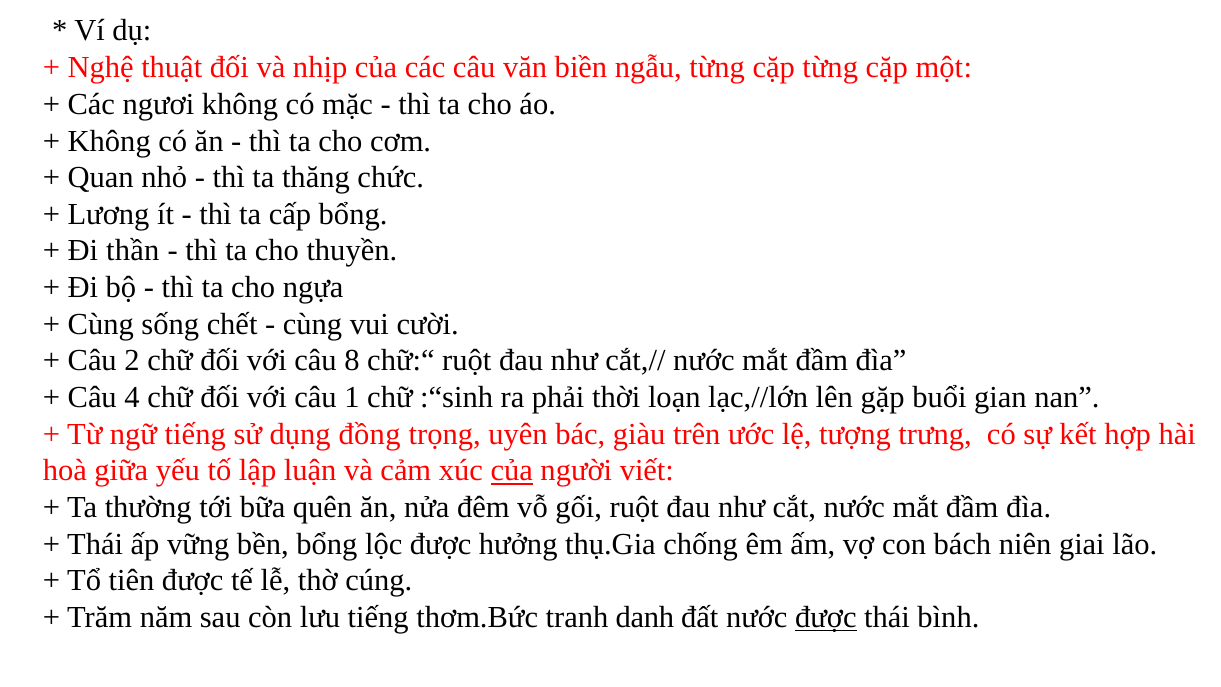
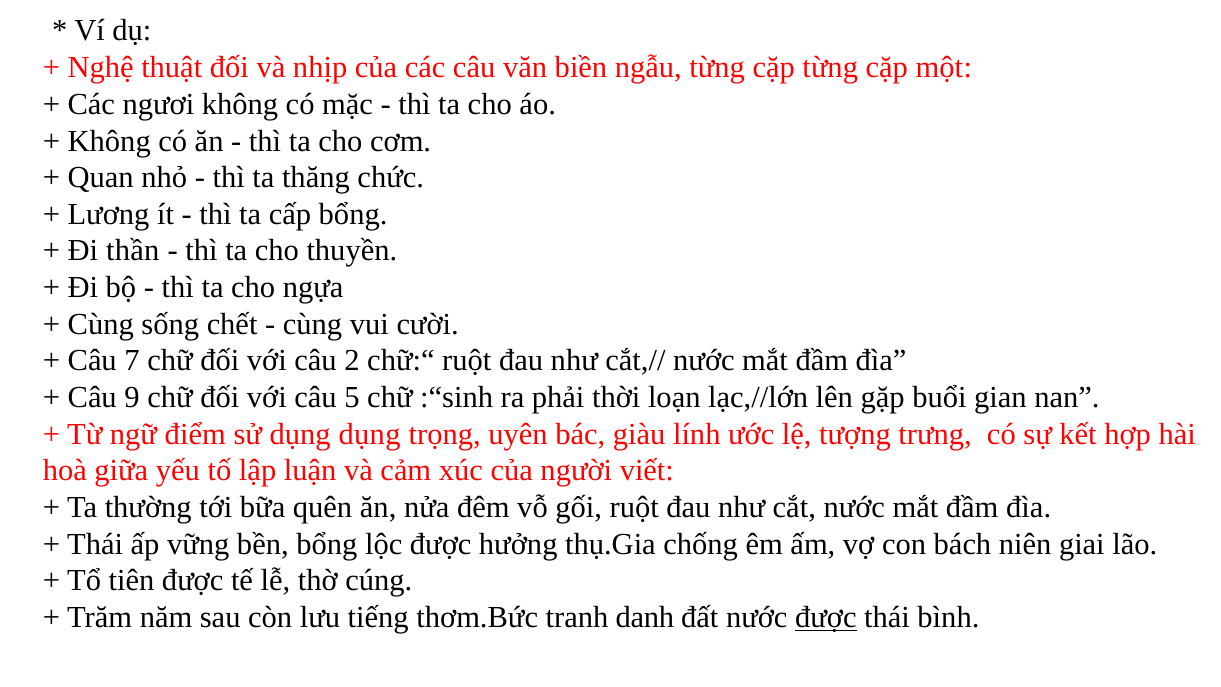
2: 2 -> 7
8: 8 -> 2
4: 4 -> 9
1: 1 -> 5
ngữ tiếng: tiếng -> điểm
dụng đồng: đồng -> dụng
trên: trên -> lính
của at (512, 471) underline: present -> none
